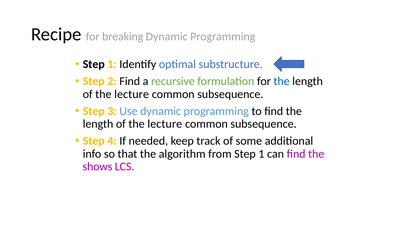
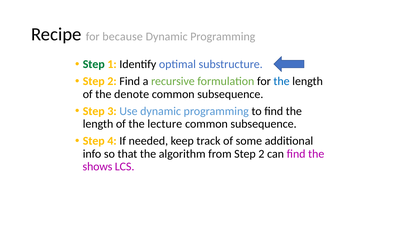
breaking: breaking -> because
Step at (94, 64) colour: black -> green
lecture at (132, 94): lecture -> denote
from Step 1: 1 -> 2
